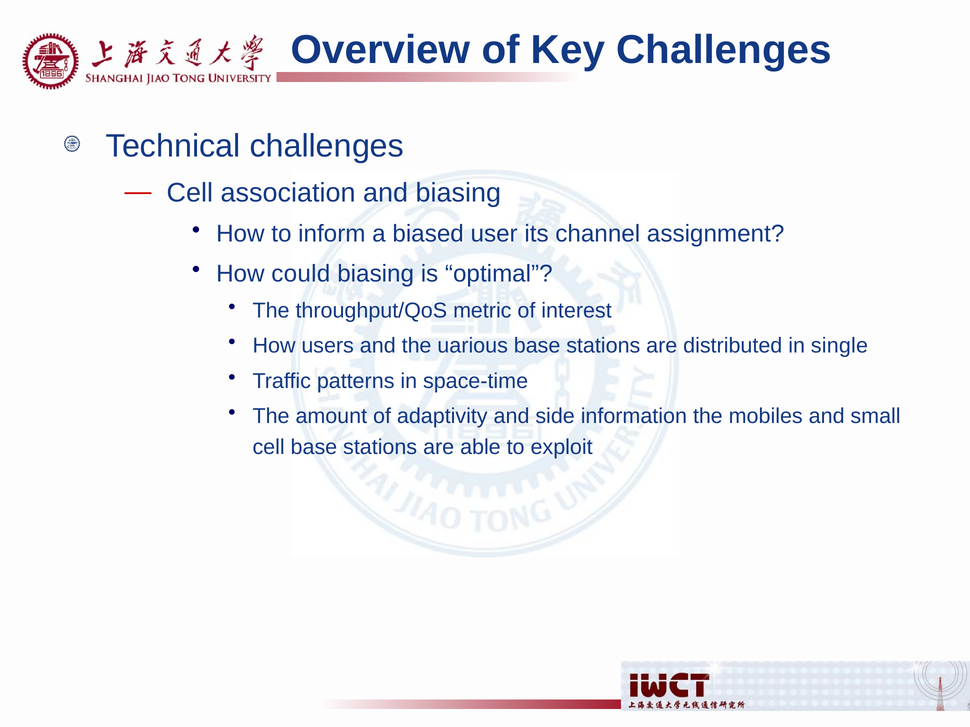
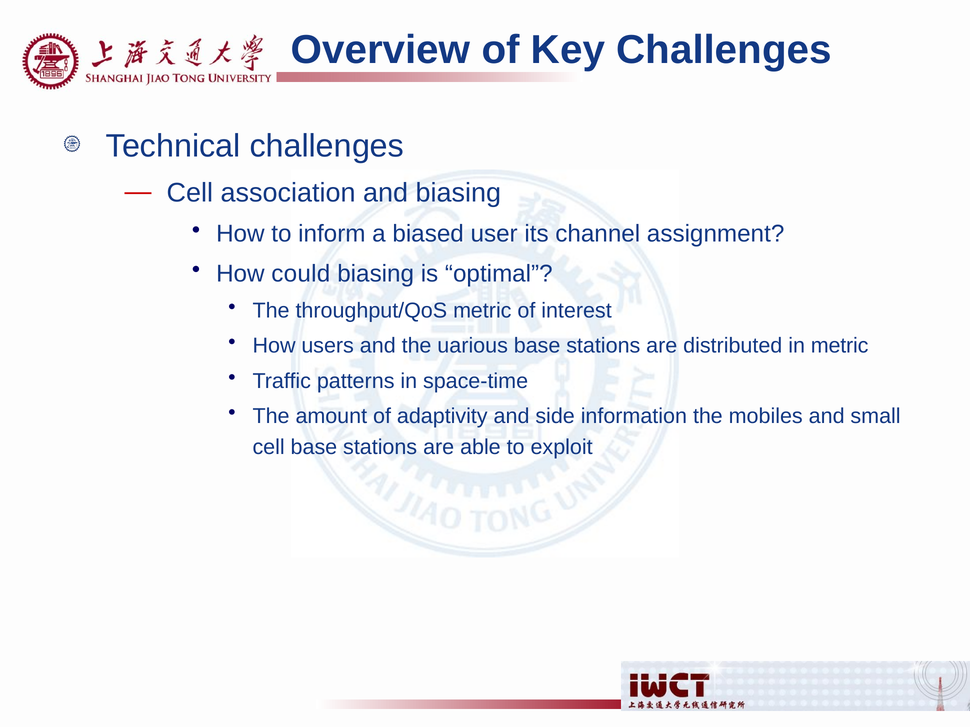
in single: single -> metric
